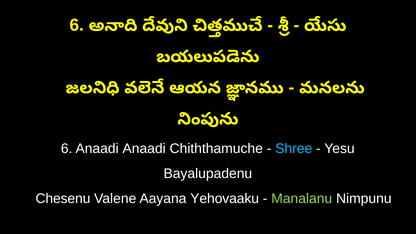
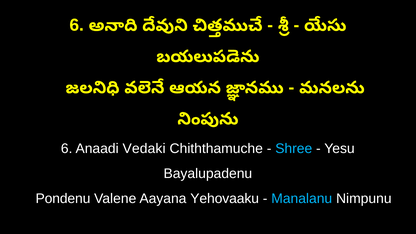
Anaadi Anaadi: Anaadi -> Vedaki
Chesenu: Chesenu -> Pondenu
Manalanu colour: light green -> light blue
